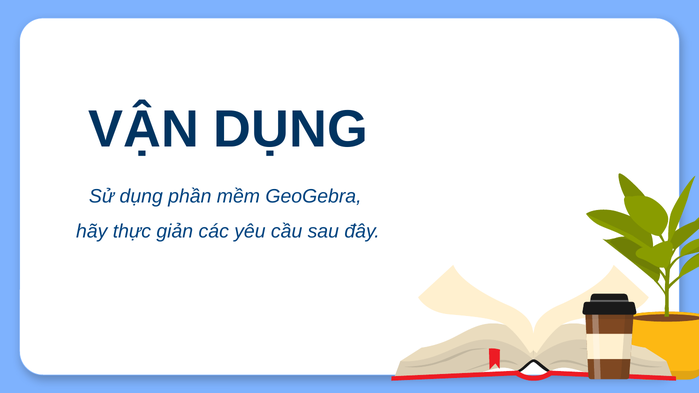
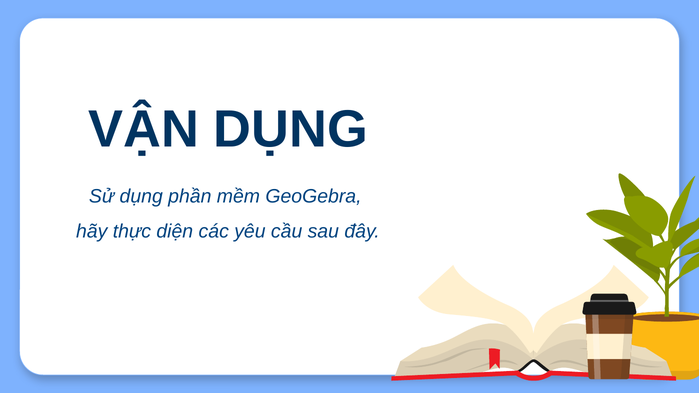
giản: giản -> diện
